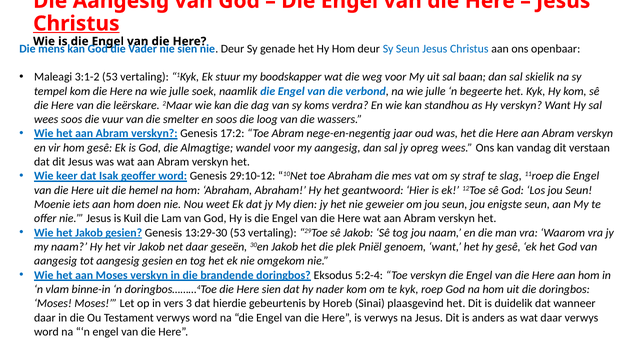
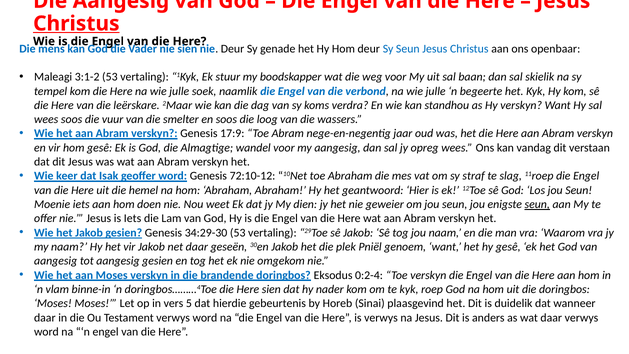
17:2: 17:2 -> 17:9
29:10-12: 29:10-12 -> 72:10-12
seun at (537, 204) underline: none -> present
is Kuil: Kuil -> Iets
13:29-30: 13:29-30 -> 34:29-30
5:2-4: 5:2-4 -> 0:2-4
3: 3 -> 5
